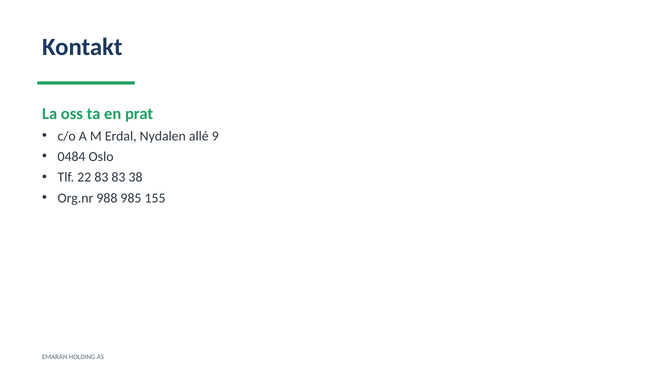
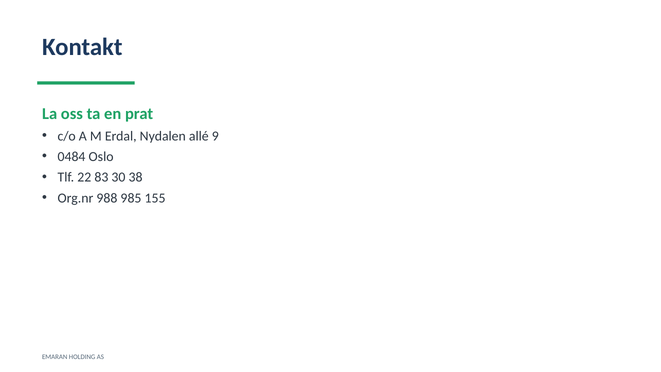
83 83: 83 -> 30
